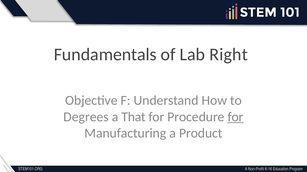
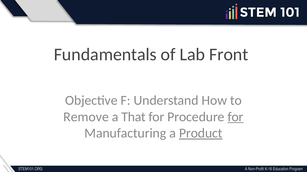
Right: Right -> Front
Degrees: Degrees -> Remove
Product underline: none -> present
